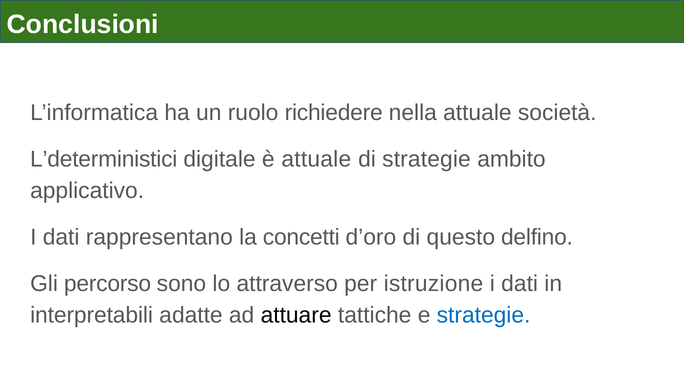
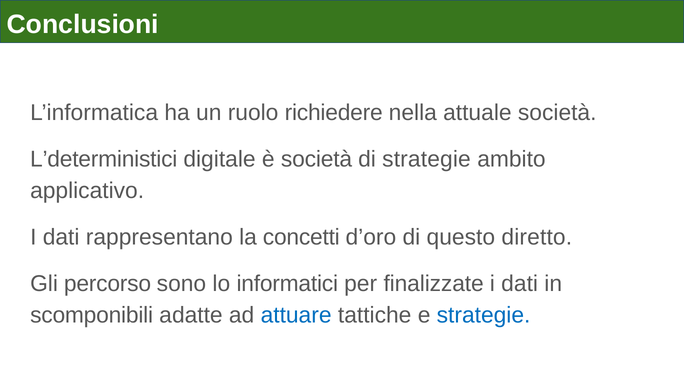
è attuale: attuale -> società
delfino: delfino -> diretto
attraverso: attraverso -> informatici
istruzione: istruzione -> finalizzate
interpretabili: interpretabili -> scomponibili
attuare colour: black -> blue
